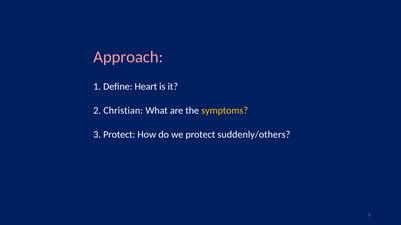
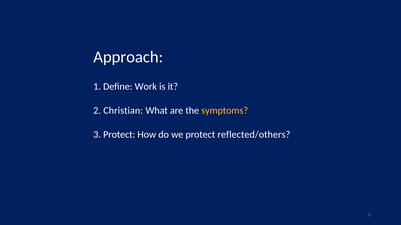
Approach colour: pink -> white
Heart: Heart -> Work
suddenly/others: suddenly/others -> reflected/others
